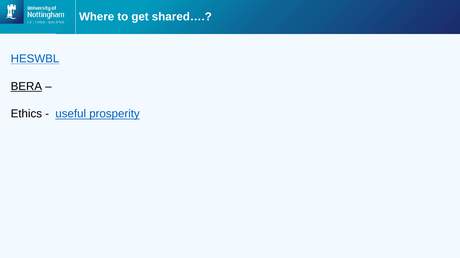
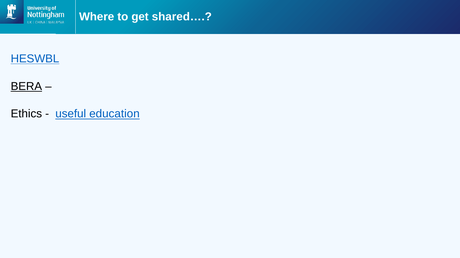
prosperity: prosperity -> education
